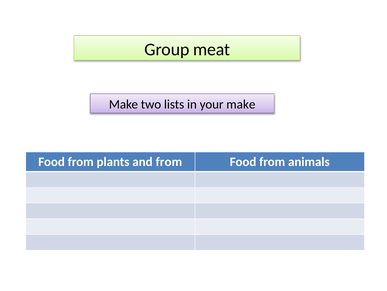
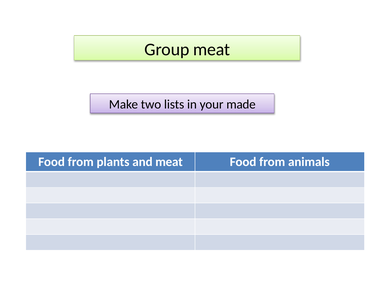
your make: make -> made
and from: from -> meat
